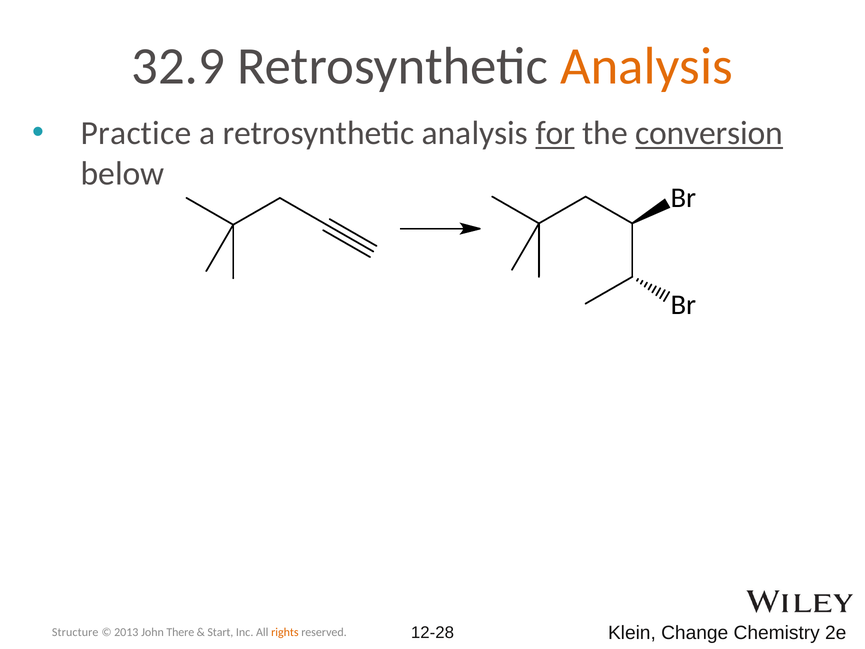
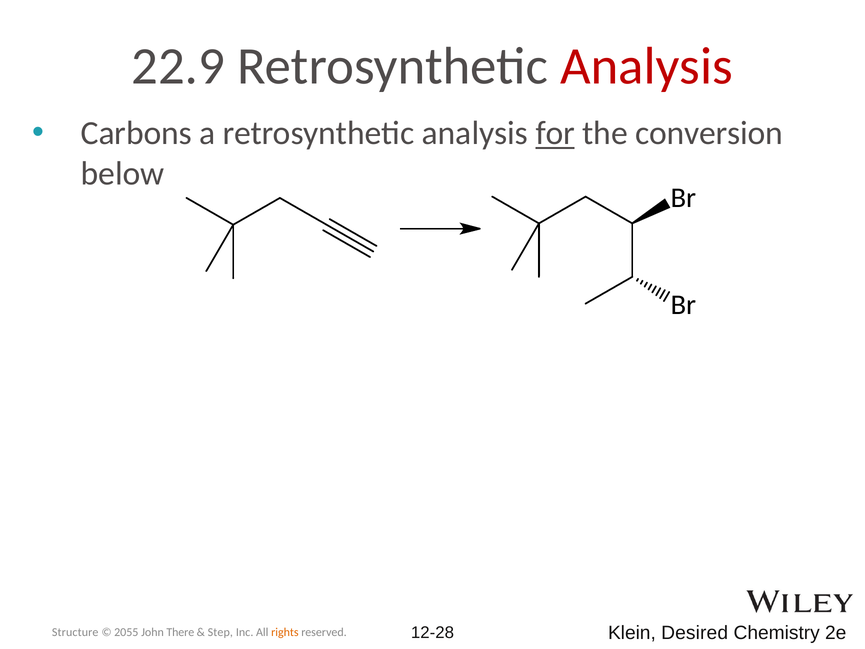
32.9: 32.9 -> 22.9
Analysis at (646, 66) colour: orange -> red
Practice: Practice -> Carbons
conversion underline: present -> none
2013: 2013 -> 2055
Start: Start -> Step
Change: Change -> Desired
